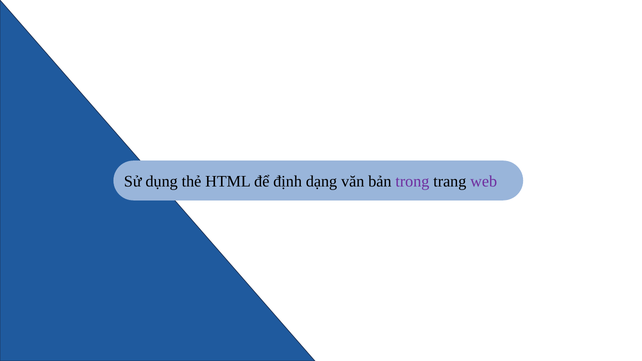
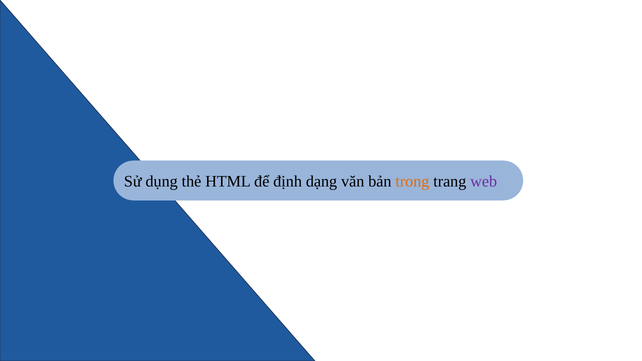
trong colour: purple -> orange
